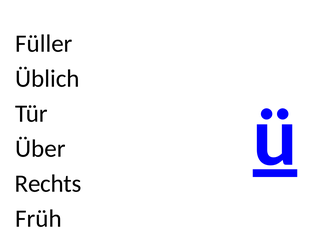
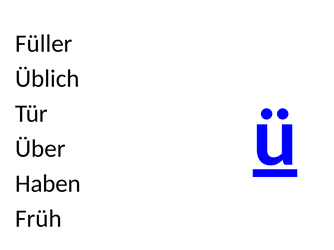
Rechts: Rechts -> Haben
